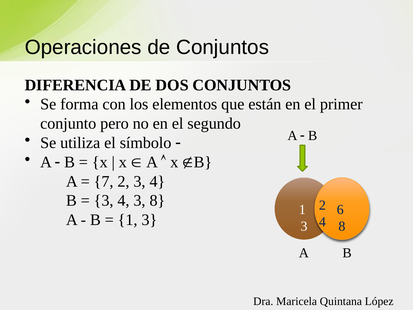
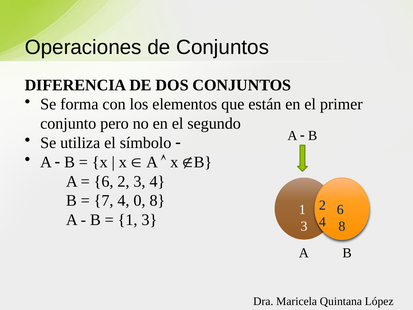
7 at (104, 181): 7 -> 6
3 at (104, 200): 3 -> 7
4 3: 3 -> 0
